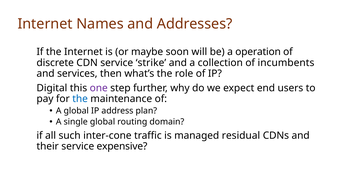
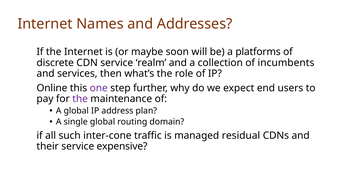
operation: operation -> platforms
strike: strike -> realm
Digital: Digital -> Online
the at (80, 99) colour: blue -> purple
